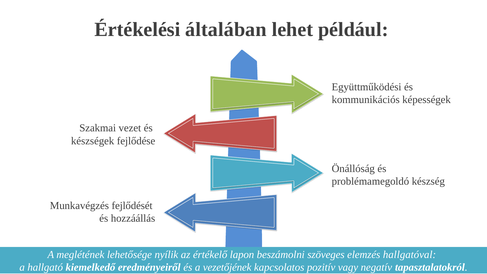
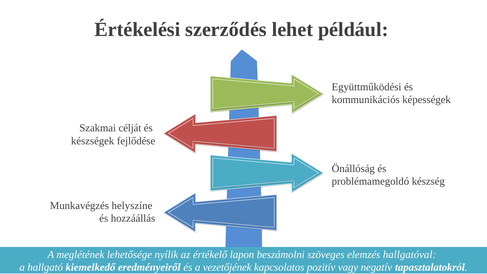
általában: általában -> szerződés
vezet: vezet -> célját
fejlődését: fejlődését -> helyszíne
